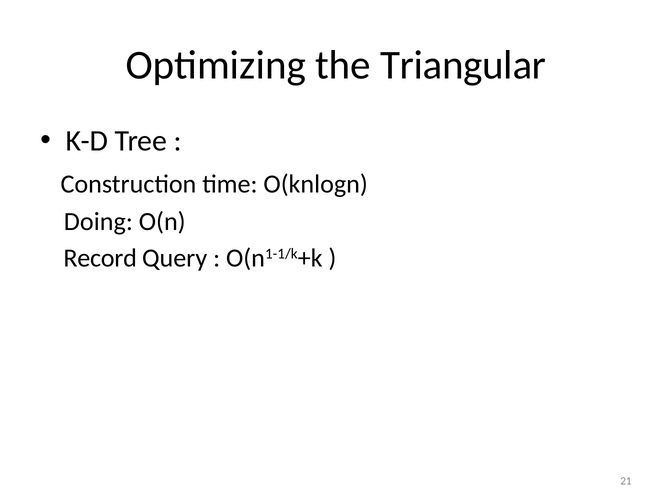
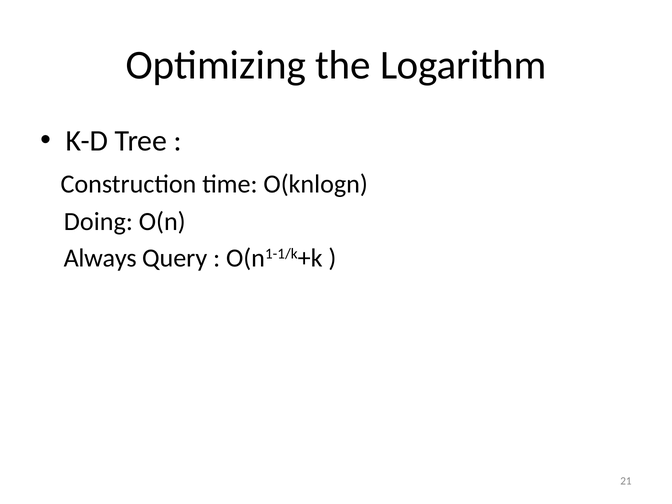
Triangular: Triangular -> Logarithm
Record: Record -> Always
